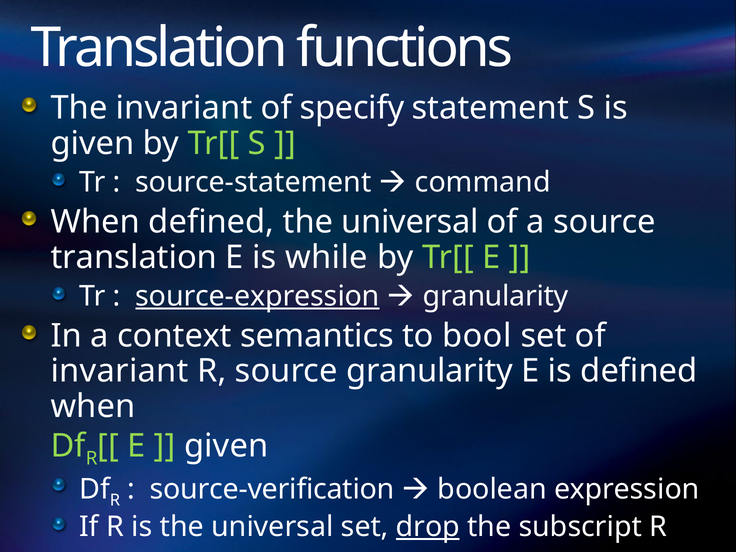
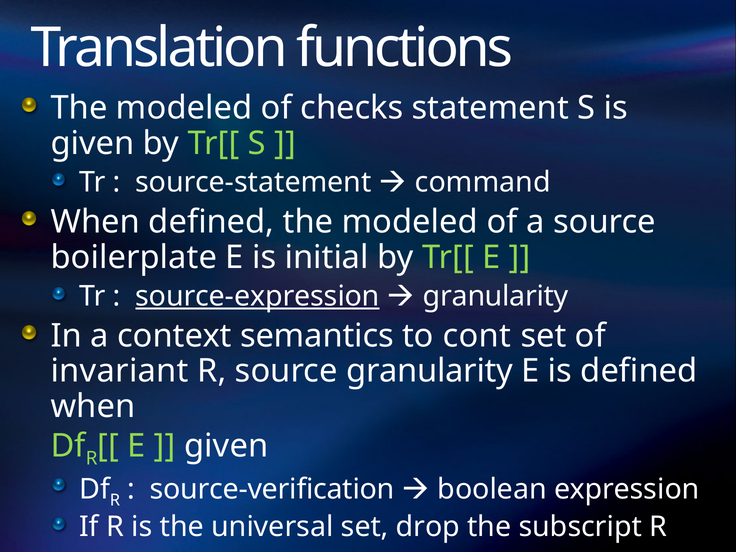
invariant at (184, 108): invariant -> modeled
specify: specify -> checks
defined the universal: universal -> modeled
translation at (134, 257): translation -> boilerplate
while: while -> initial
bool: bool -> cont
drop underline: present -> none
